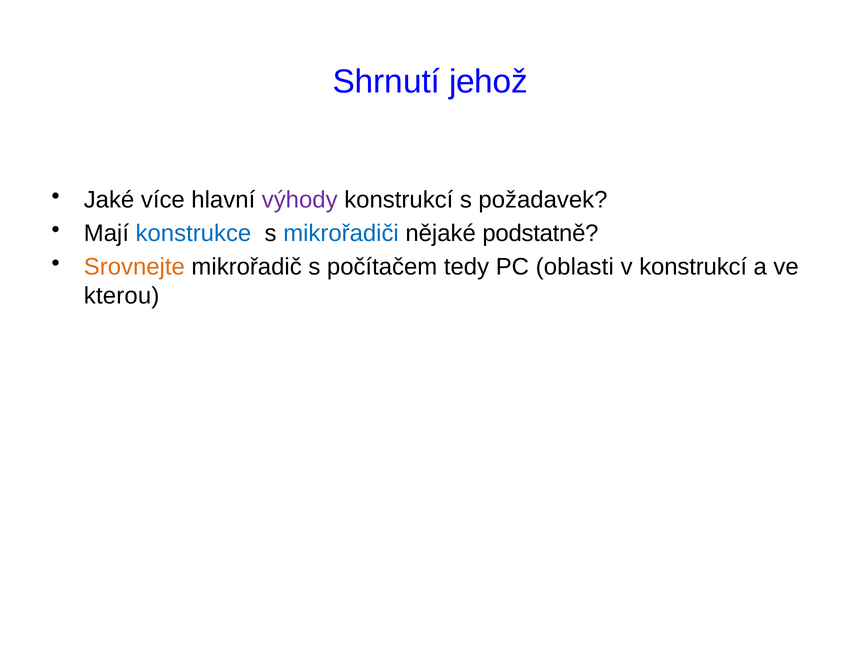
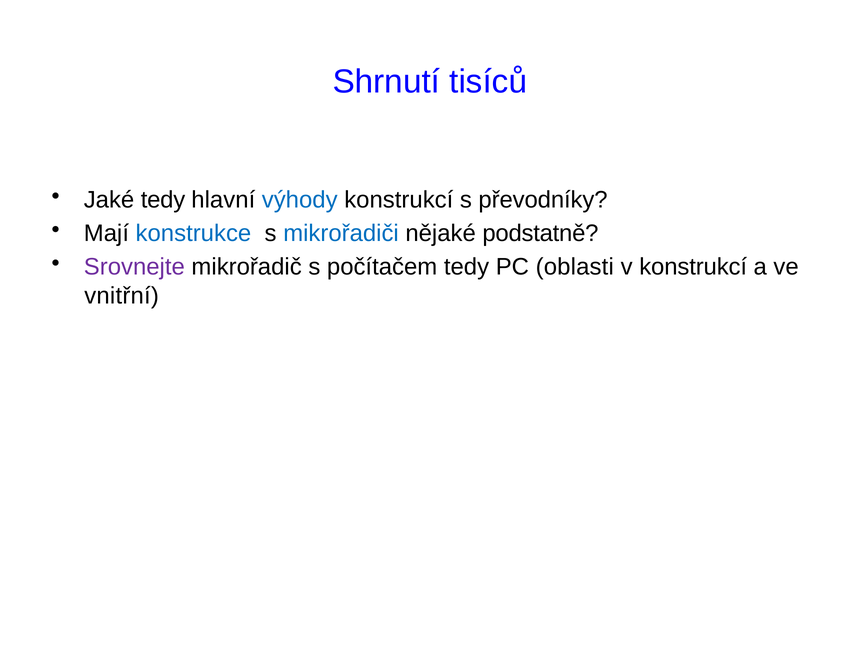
jehož: jehož -> tisíců
Jaké více: více -> tedy
výhody colour: purple -> blue
požadavek: požadavek -> převodníky
Srovnejte colour: orange -> purple
kterou: kterou -> vnitřní
